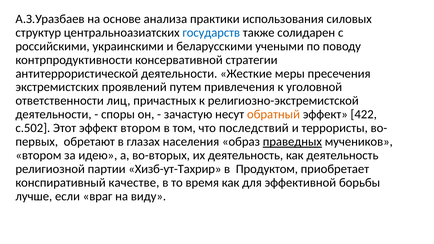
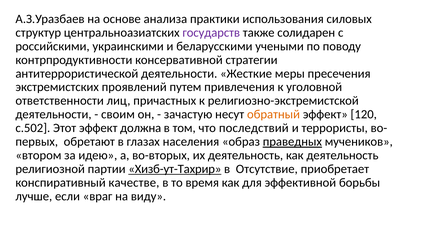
государств colour: blue -> purple
споры: споры -> своим
422: 422 -> 120
эффект втором: втором -> должна
Хизб-ут-Тахрир underline: none -> present
Продуктом: Продуктом -> Отсутствие
